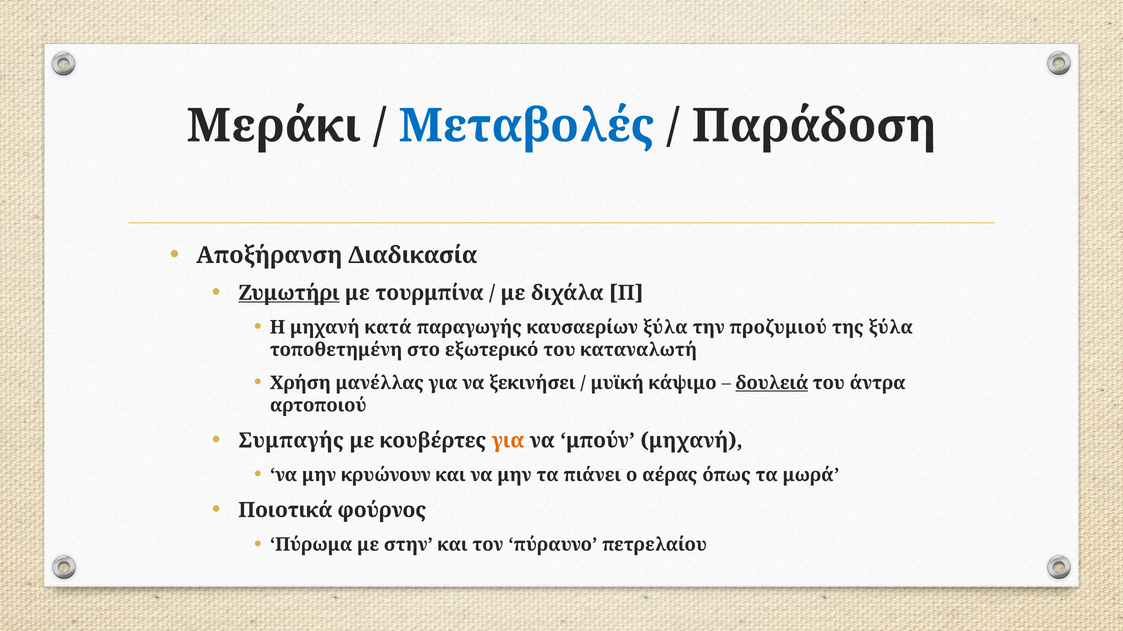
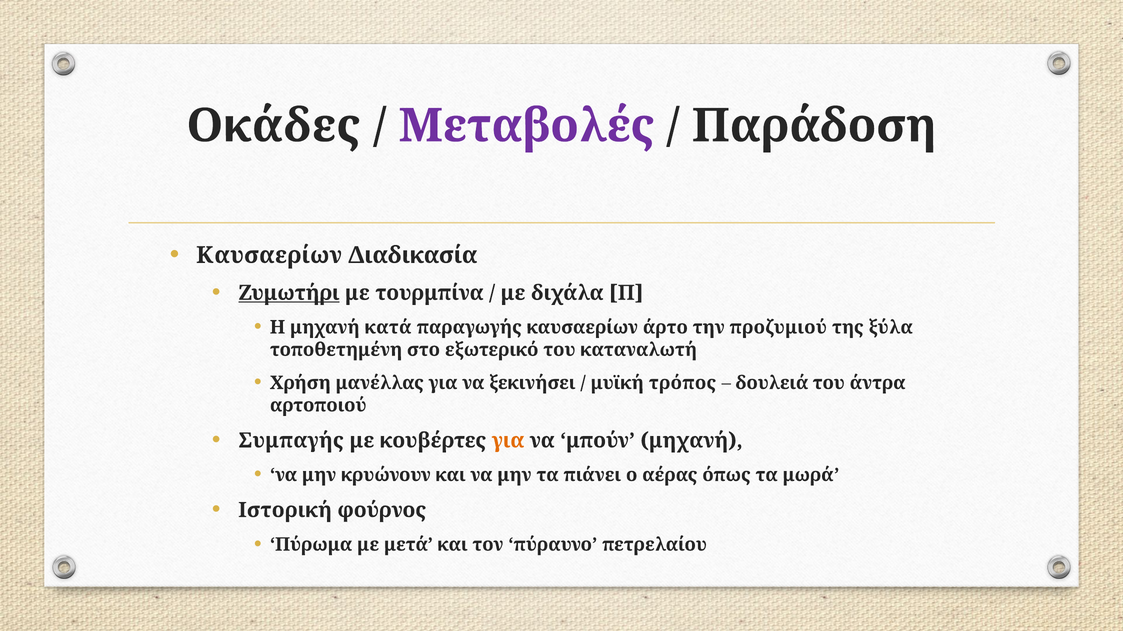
Μεράκι: Μεράκι -> Οκάδες
Μεταβολές colour: blue -> purple
Αποξήρανση at (269, 255): Αποξήρανση -> Καυσαερίων
καυσαερίων ξύλα: ξύλα -> άρτο
κάψιμο: κάψιμο -> τρόπος
δουλειά underline: present -> none
Ποιοτικά: Ποιοτικά -> Ιστορική
στην: στην -> μετά
